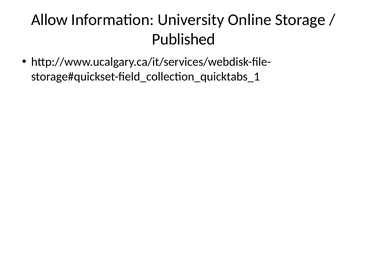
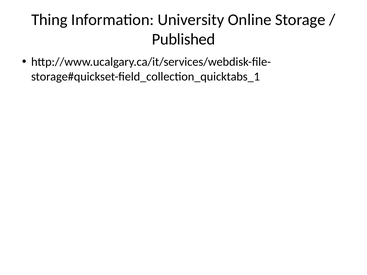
Allow: Allow -> Thing
